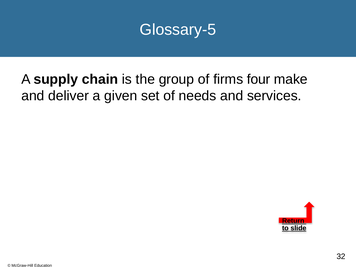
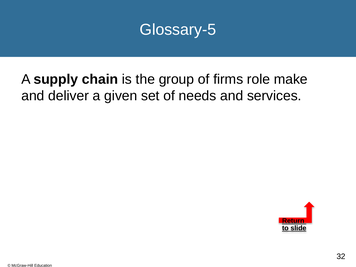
four: four -> role
